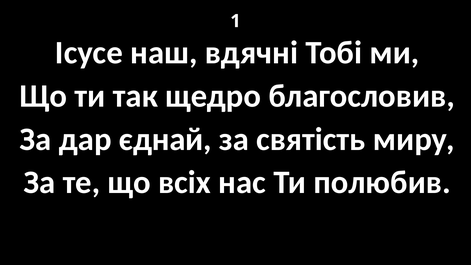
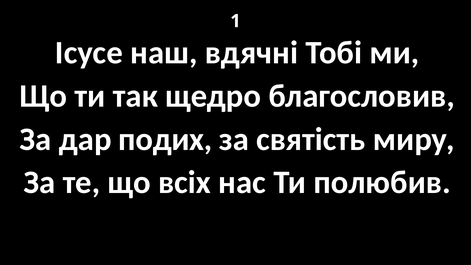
єднай: єднай -> подих
